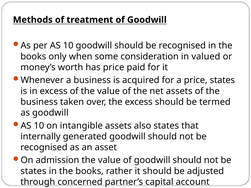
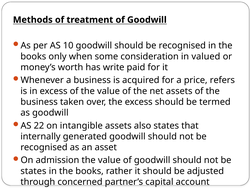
has price: price -> write
price states: states -> refers
10 at (39, 126): 10 -> 22
